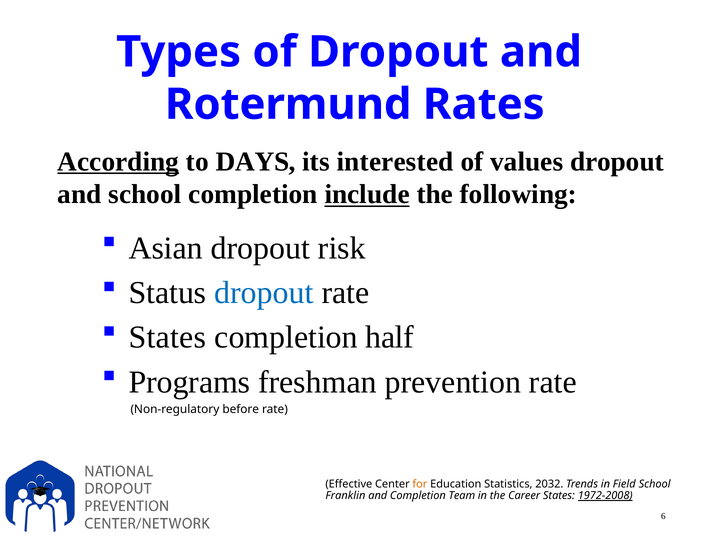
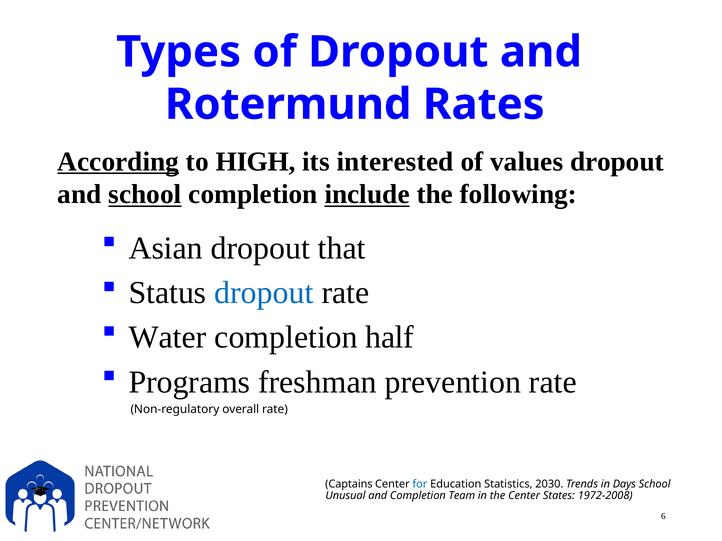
DAYS: DAYS -> HIGH
school at (145, 195) underline: none -> present
risk: risk -> that
States at (167, 338): States -> Water
before: before -> overall
Effective: Effective -> Captains
for colour: orange -> blue
2032: 2032 -> 2030
Field: Field -> Days
Franklin: Franklin -> Unusual
the Career: Career -> Center
1972-2008 underline: present -> none
